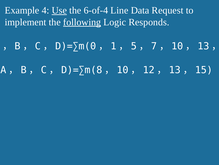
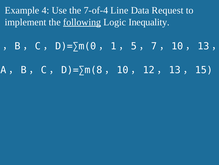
Use underline: present -> none
6-of-4: 6-of-4 -> 7-of-4
Responds: Responds -> Inequality
